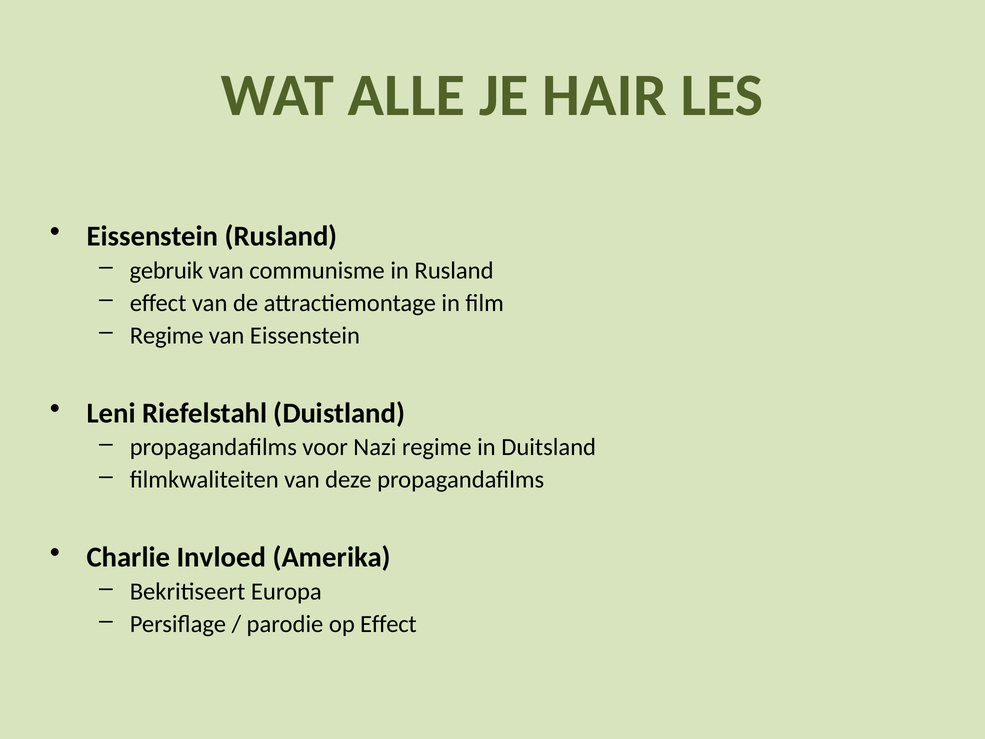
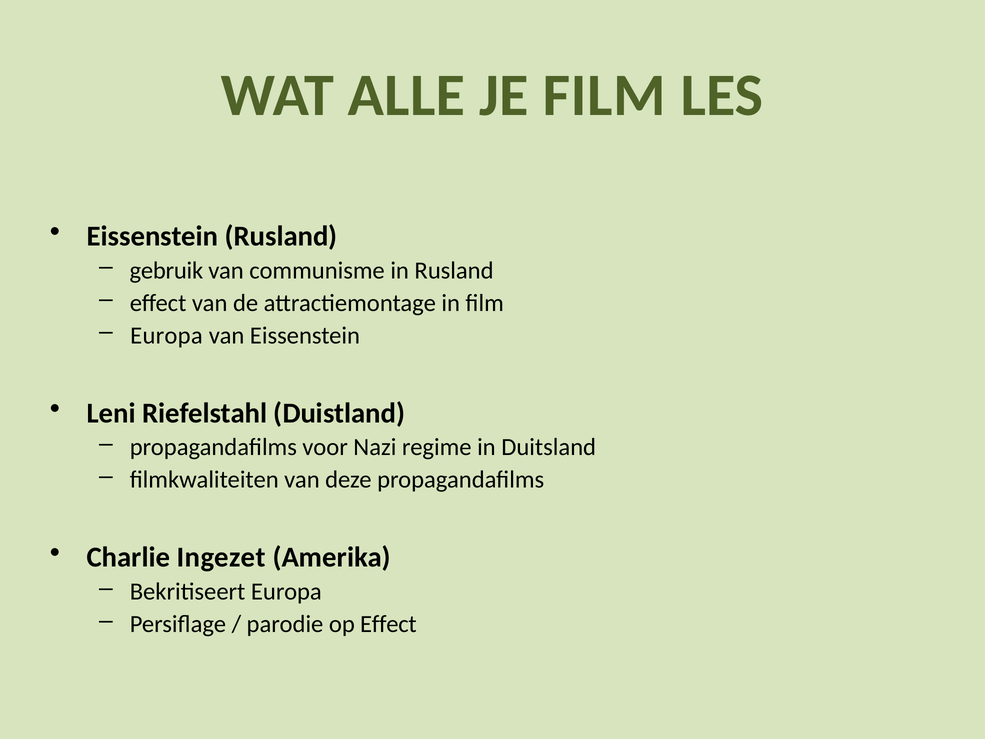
JE HAIR: HAIR -> FILM
Regime at (167, 335): Regime -> Europa
Invloed: Invloed -> Ingezet
